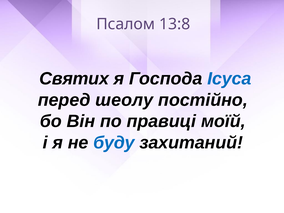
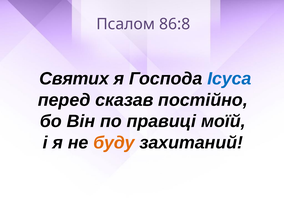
13:8: 13:8 -> 86:8
шеолу: шеолу -> сказав
буду colour: blue -> orange
